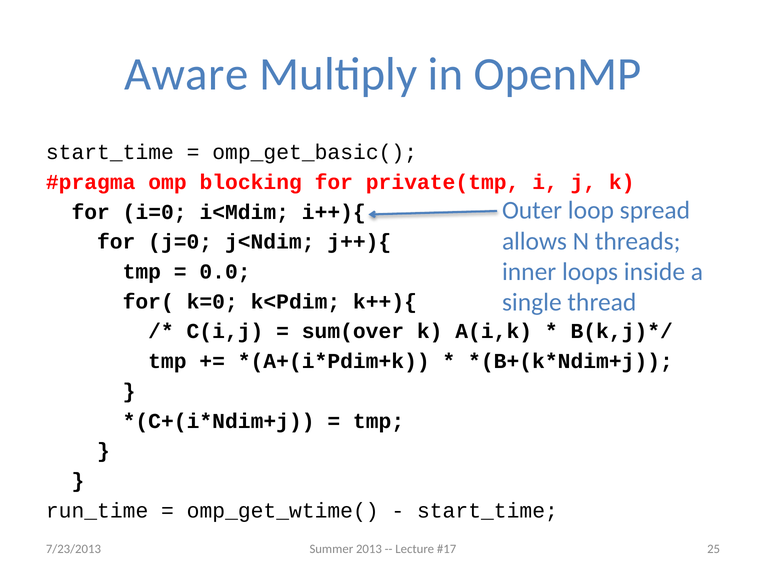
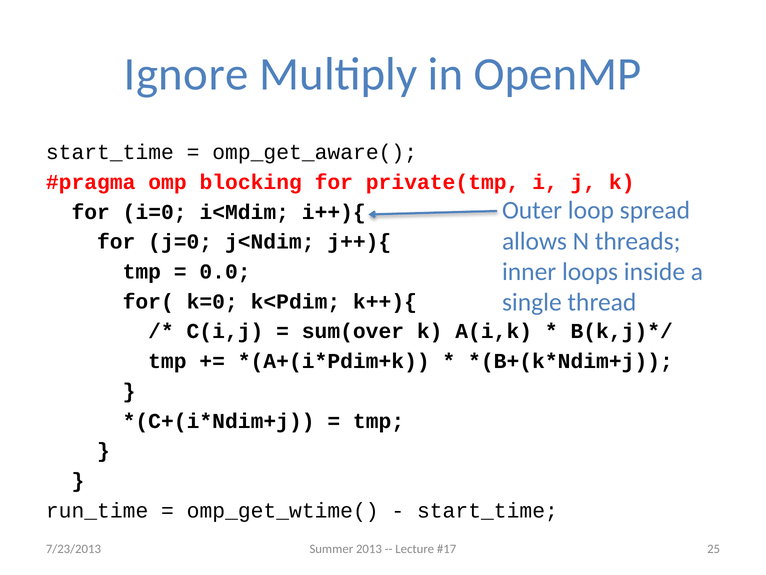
Aware: Aware -> Ignore
omp_get_basic(: omp_get_basic( -> omp_get_aware(
